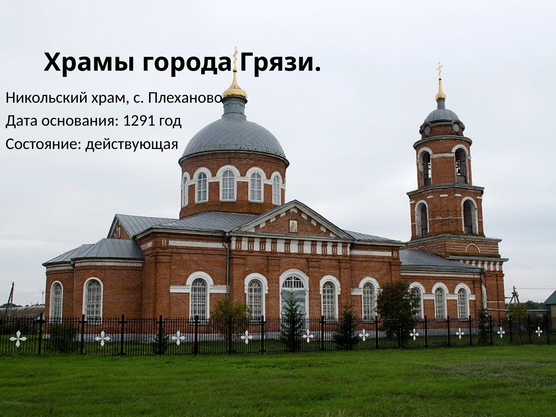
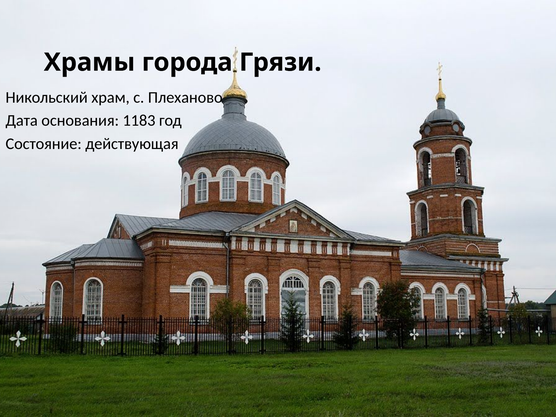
1291: 1291 -> 1183
